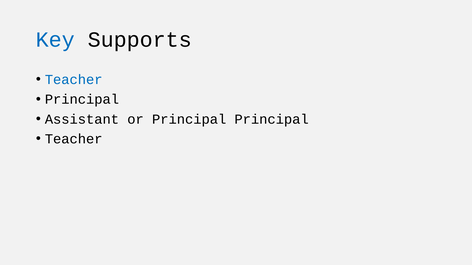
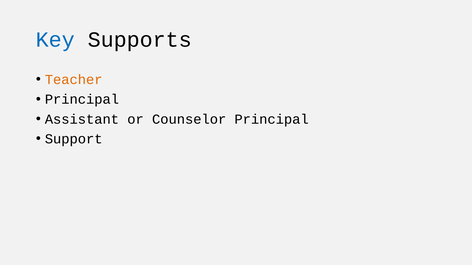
Teacher at (74, 80) colour: blue -> orange
or Principal: Principal -> Counselor
Teacher at (74, 139): Teacher -> Support
